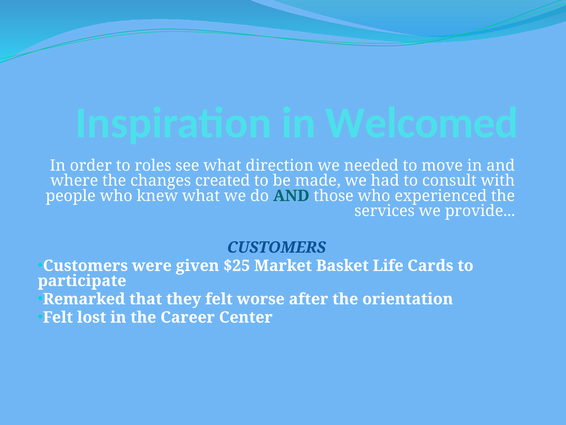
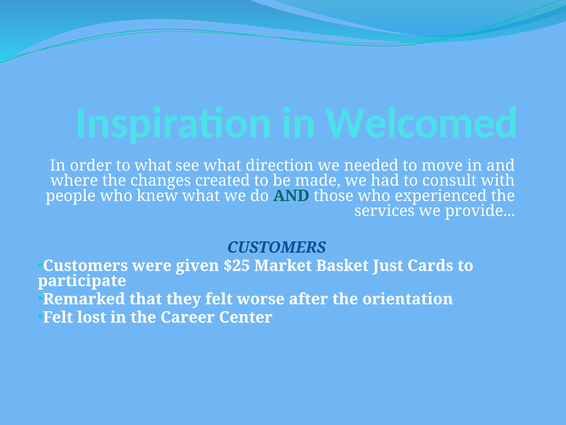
to roles: roles -> what
Life: Life -> Just
